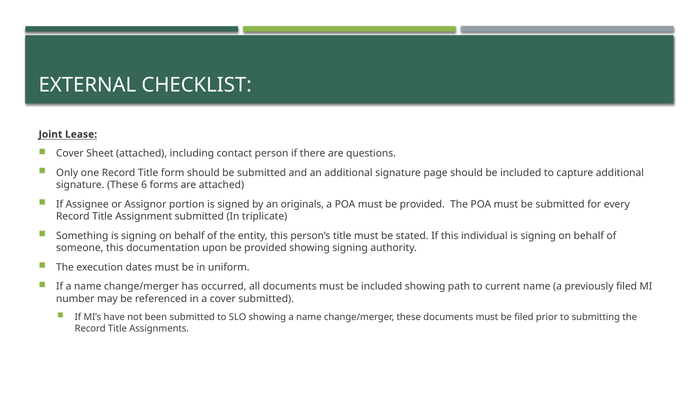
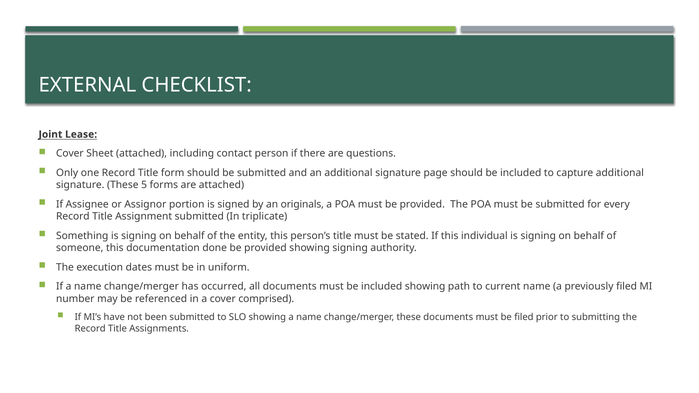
6: 6 -> 5
upon: upon -> done
cover submitted: submitted -> comprised
